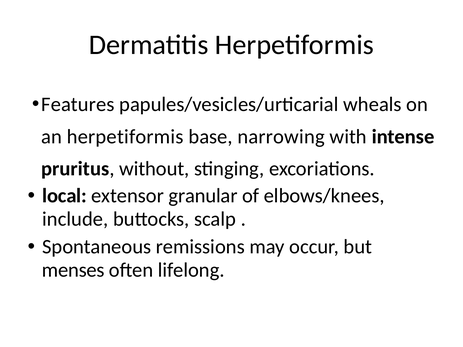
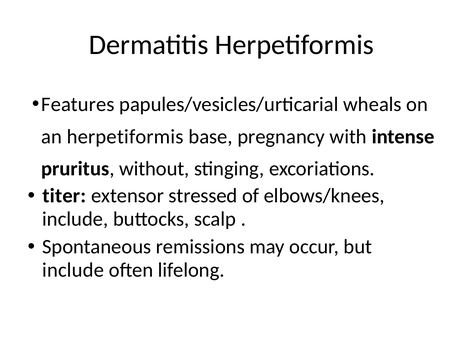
narrowing: narrowing -> pregnancy
local: local -> titer
granular: granular -> stressed
menses at (73, 270): menses -> include
